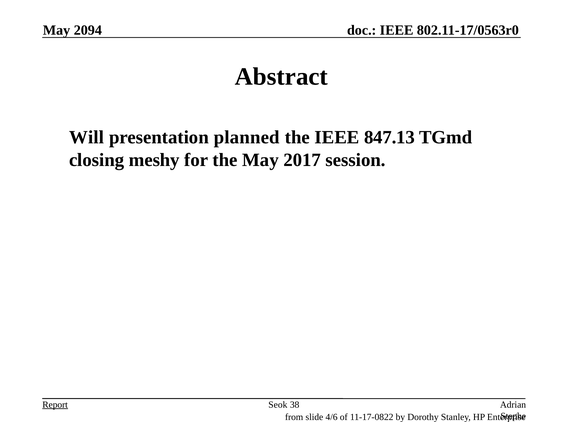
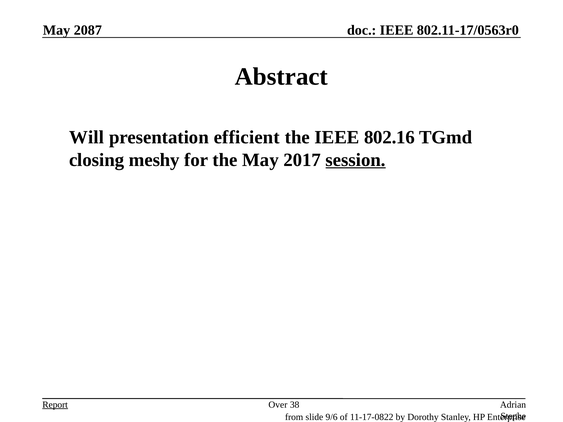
2094: 2094 -> 2087
planned: planned -> efficient
847.13: 847.13 -> 802.16
session underline: none -> present
Seok: Seok -> Over
4/6: 4/6 -> 9/6
